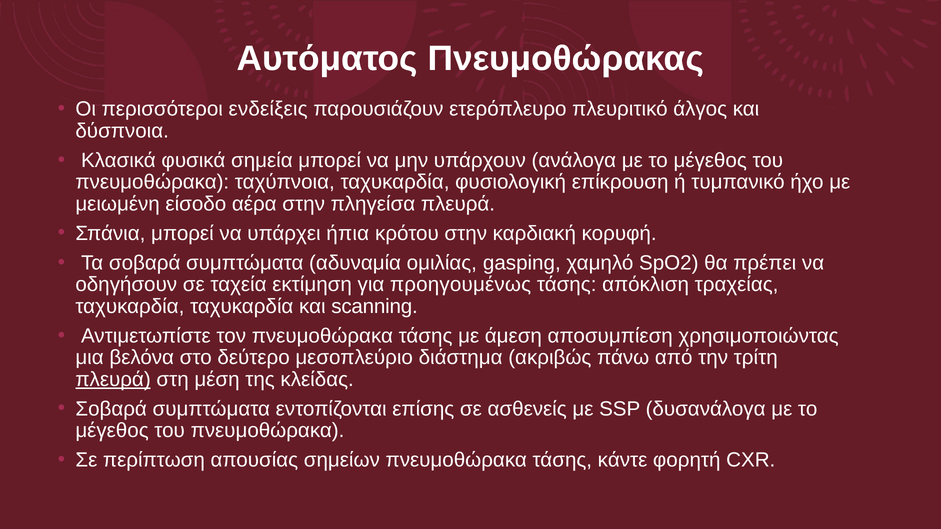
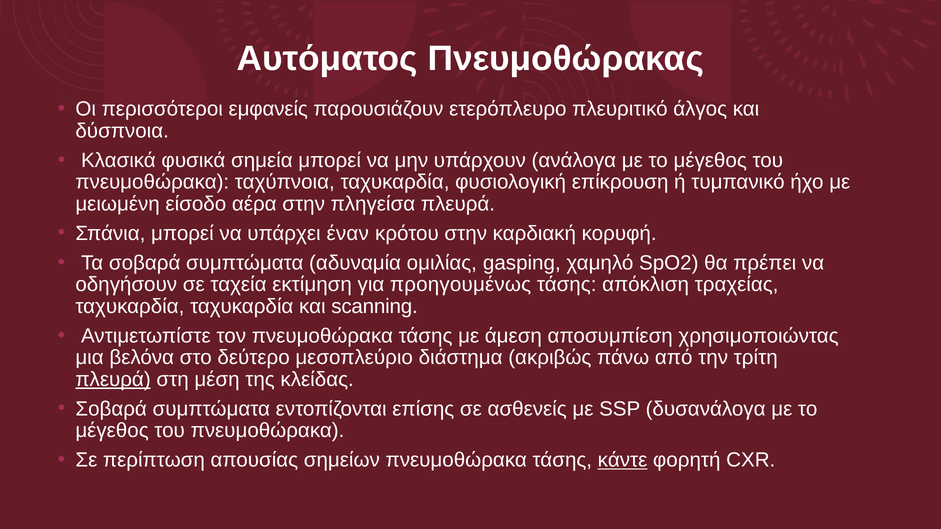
ενδείξεις: ενδείξεις -> εμφανείς
ήπια: ήπια -> έναν
κάντε underline: none -> present
